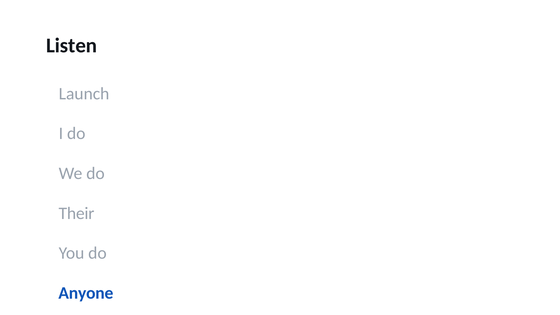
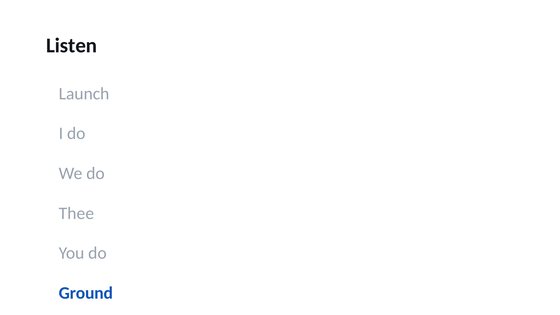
Their: Their -> Thee
Anyone: Anyone -> Ground
